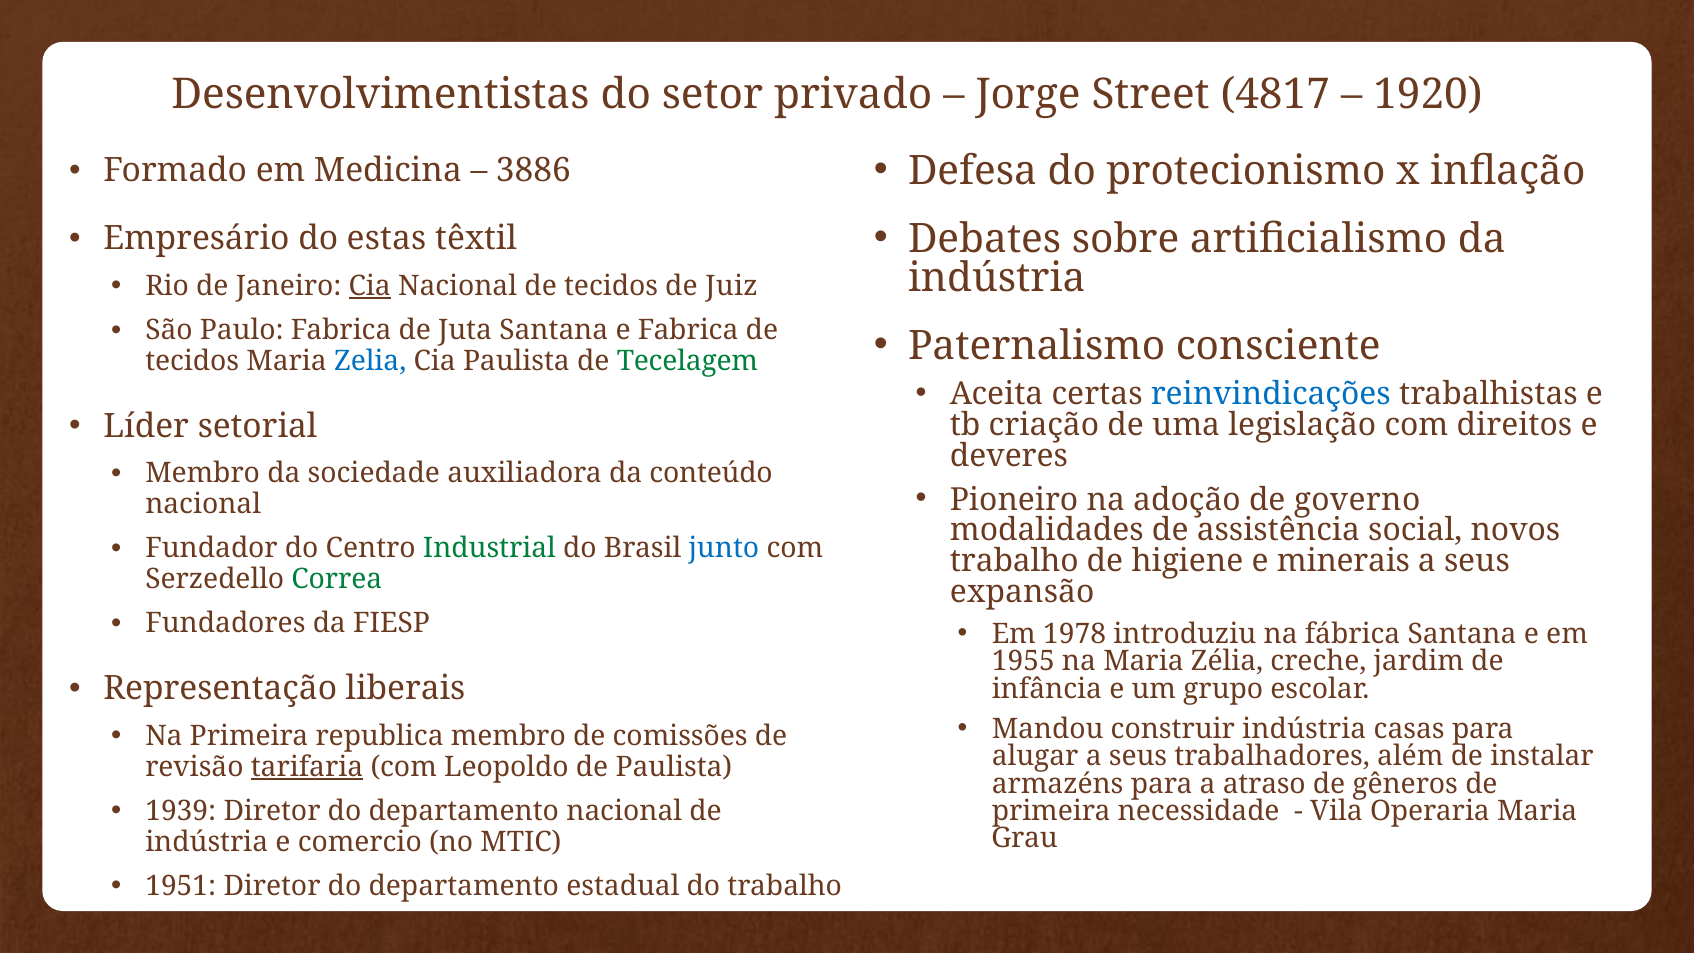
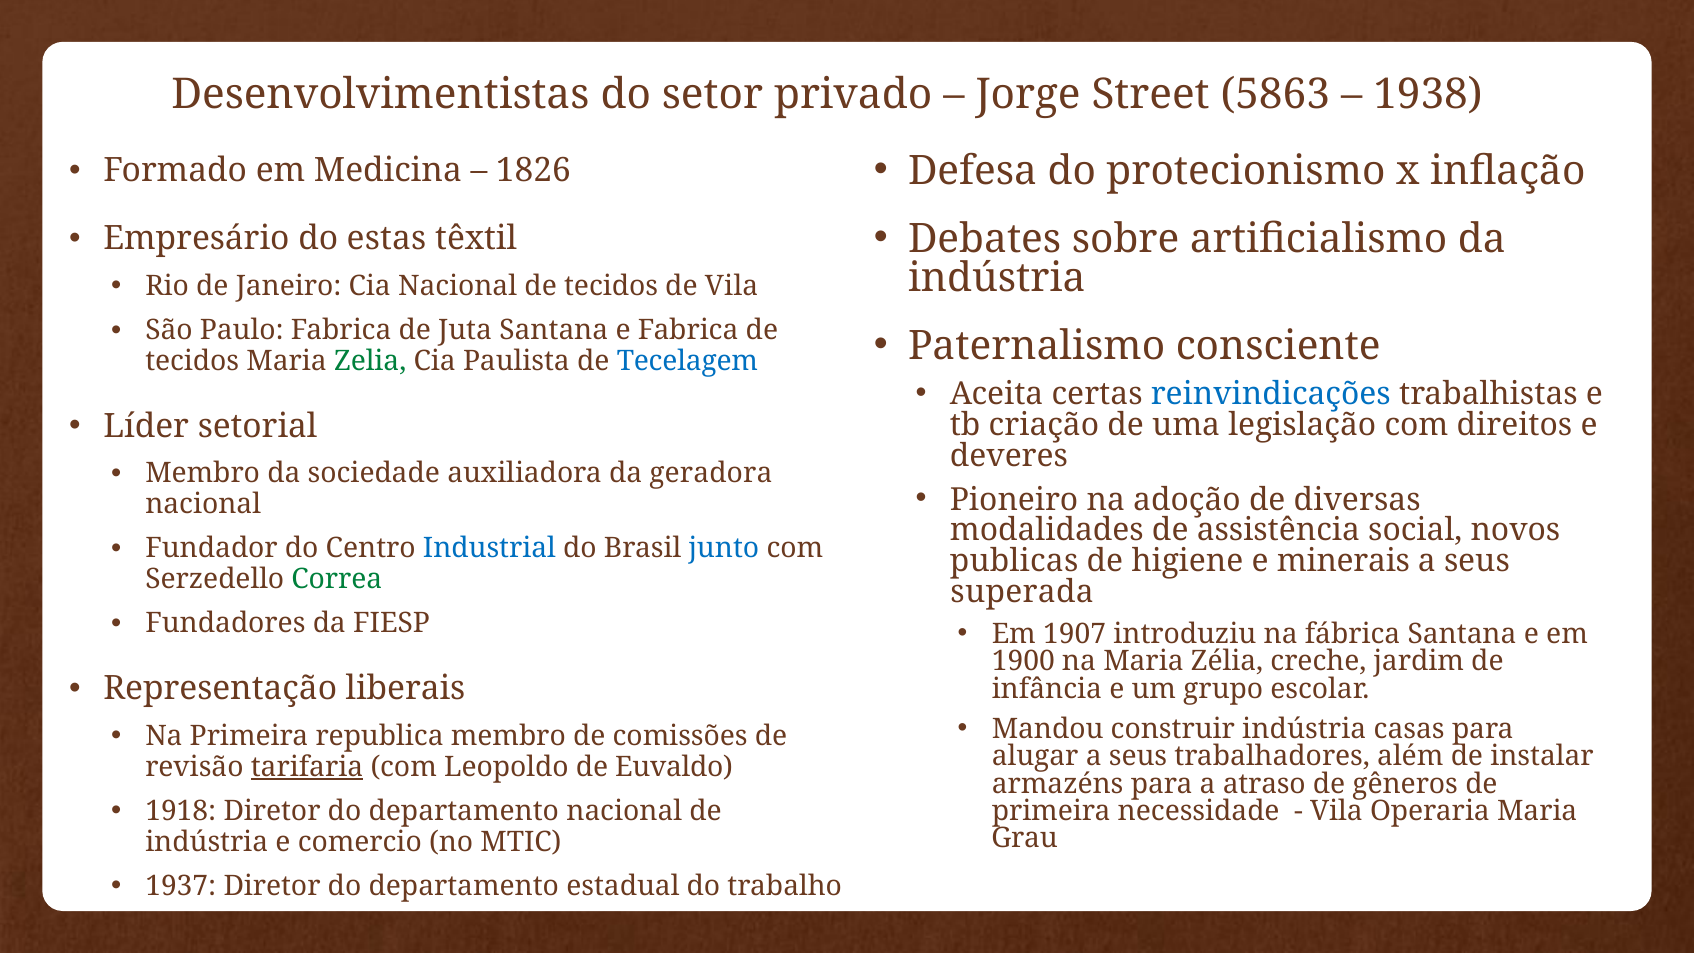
4817: 4817 -> 5863
1920: 1920 -> 1938
3886: 3886 -> 1826
Cia at (370, 286) underline: present -> none
de Juiz: Juiz -> Vila
Zelia colour: blue -> green
Tecelagem colour: green -> blue
conteúdo: conteúdo -> geradora
governo: governo -> diversas
Industrial colour: green -> blue
trabalho at (1014, 561): trabalho -> publicas
expansão: expansão -> superada
1978: 1978 -> 1907
1955: 1955 -> 1900
de Paulista: Paulista -> Euvaldo
1939: 1939 -> 1918
1951: 1951 -> 1937
